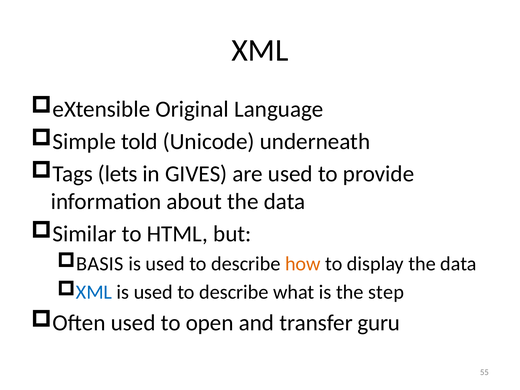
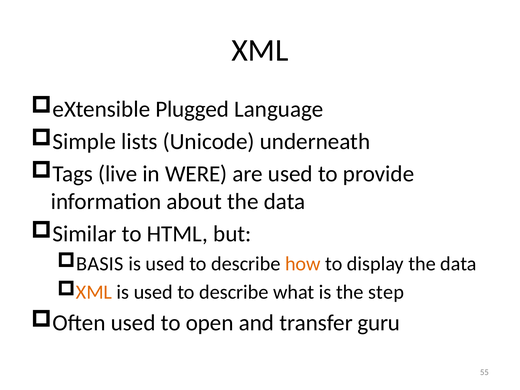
Original: Original -> Plugged
told: told -> lists
lets: lets -> live
GIVES: GIVES -> WERE
XML at (94, 292) colour: blue -> orange
